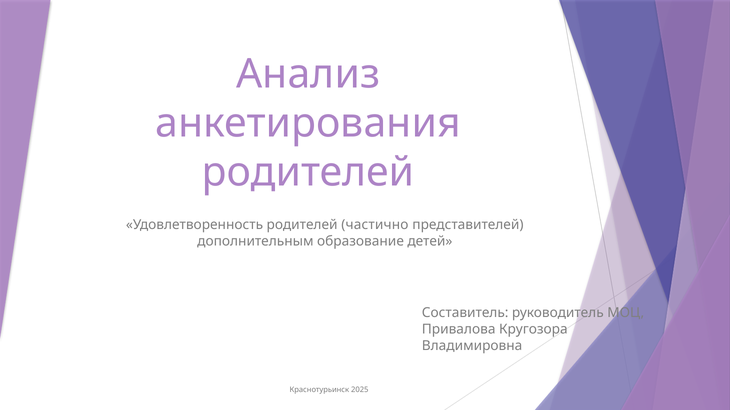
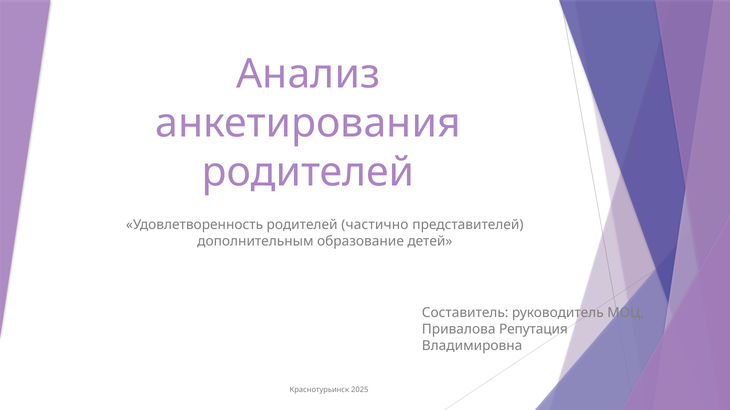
Кругозора: Кругозора -> Репутация
